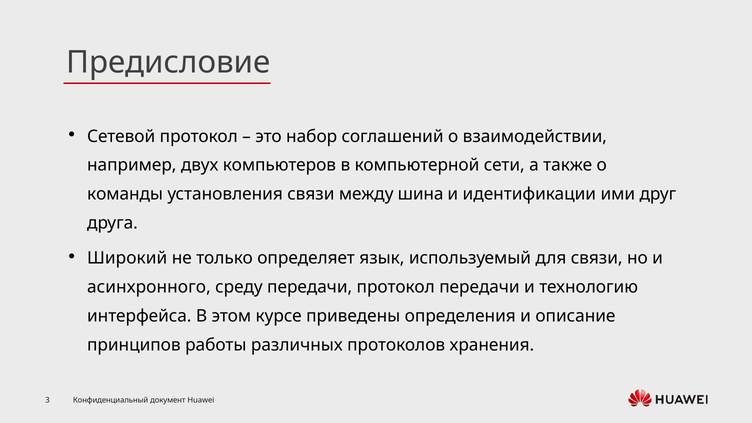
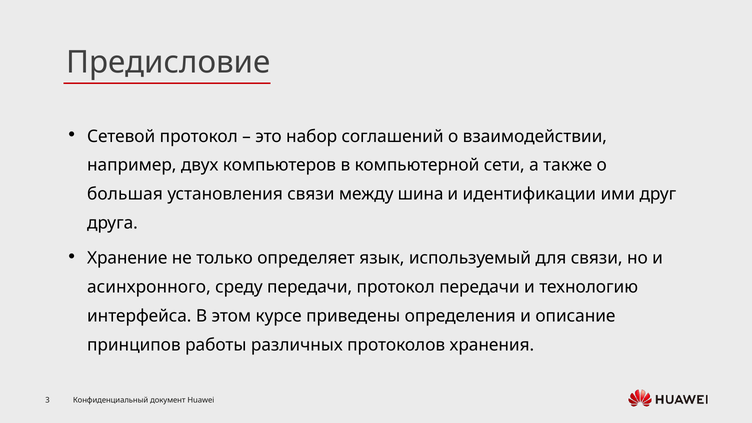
команды: команды -> большая
Широкий: Широкий -> Хранение
